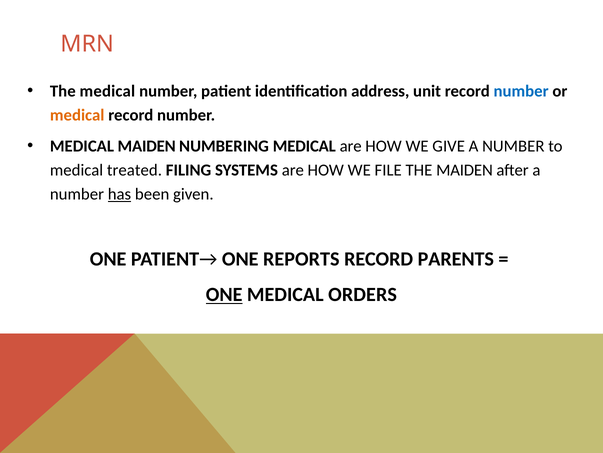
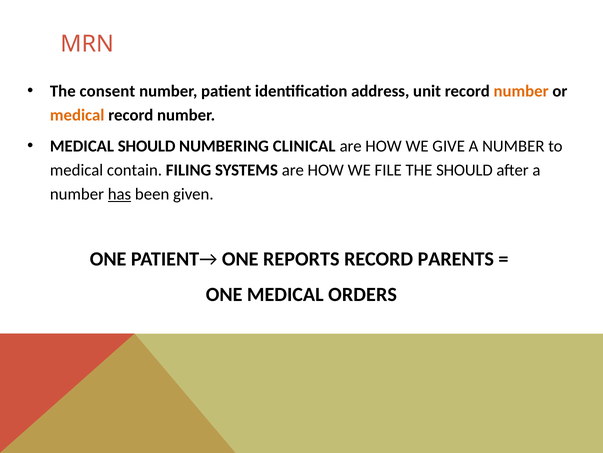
The medical: medical -> consent
number at (521, 91) colour: blue -> orange
MEDICAL MAIDEN: MAIDEN -> SHOULD
NUMBERING MEDICAL: MEDICAL -> CLINICAL
treated: treated -> contain
THE MAIDEN: MAIDEN -> SHOULD
ONE at (224, 294) underline: present -> none
